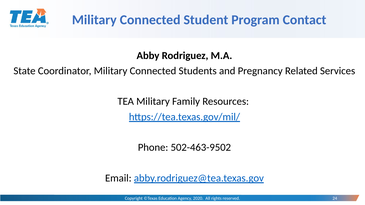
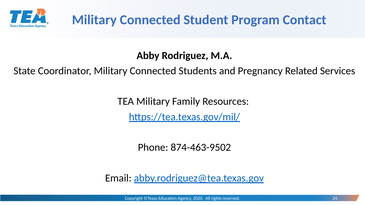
502-463-9502: 502-463-9502 -> 874-463-9502
